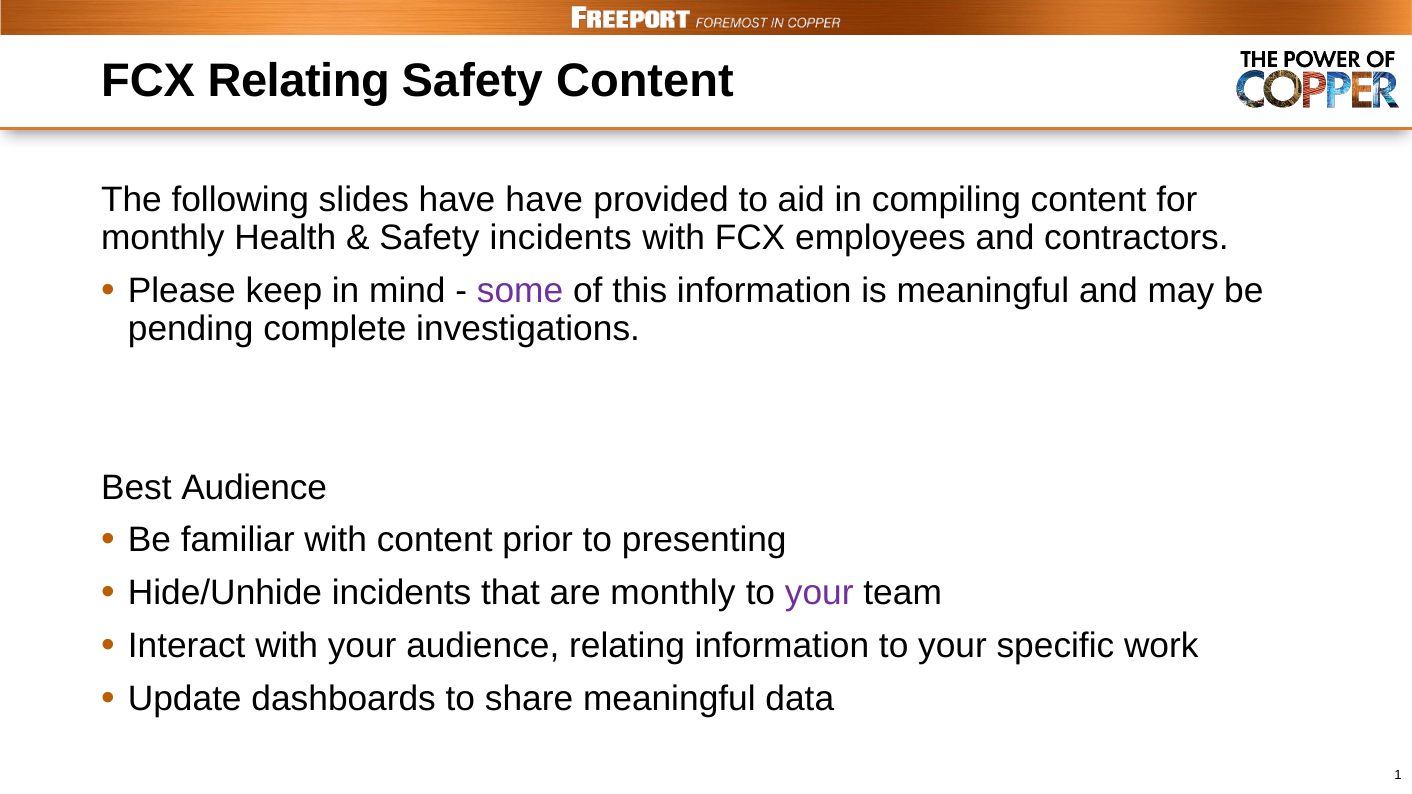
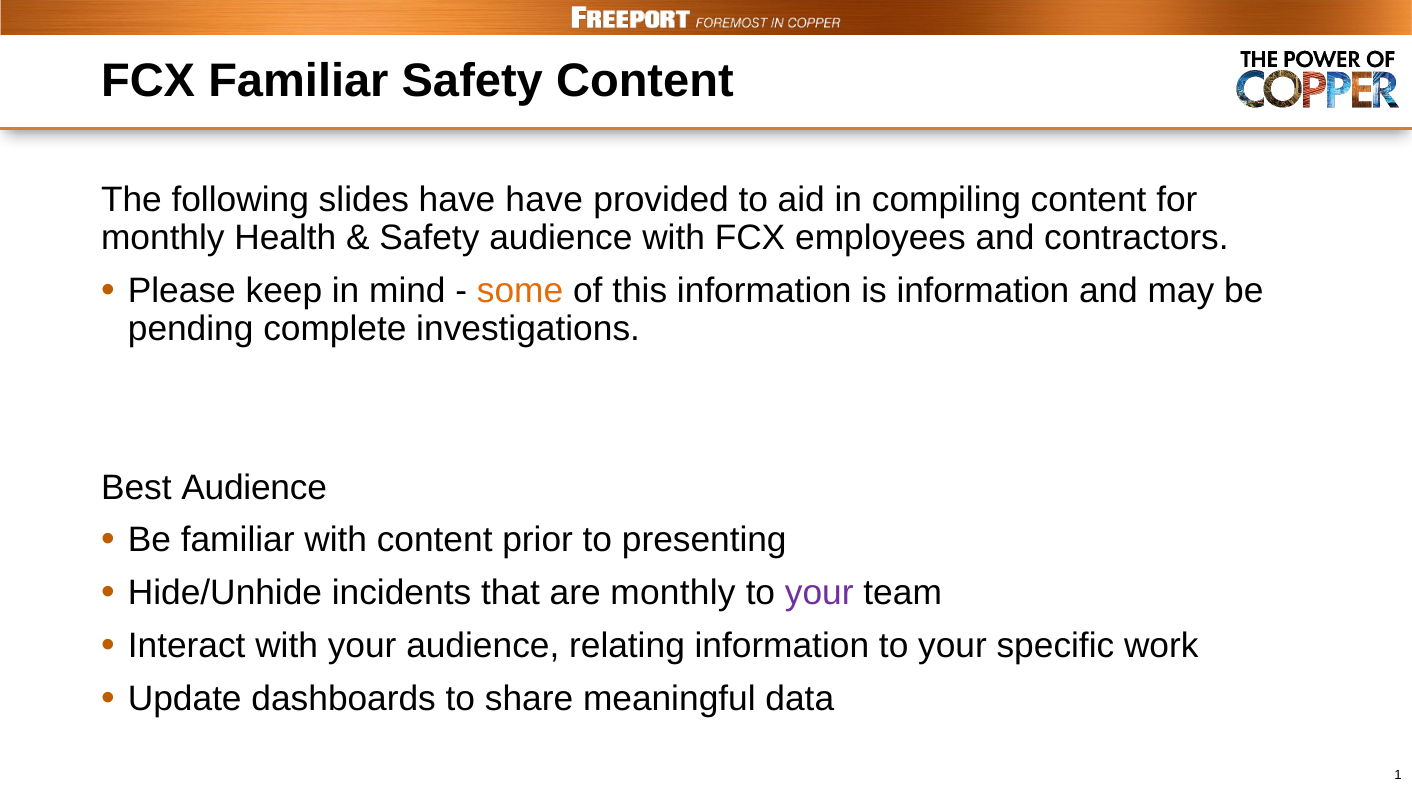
FCX Relating: Relating -> Familiar
Safety incidents: incidents -> audience
some colour: purple -> orange
is meaningful: meaningful -> information
